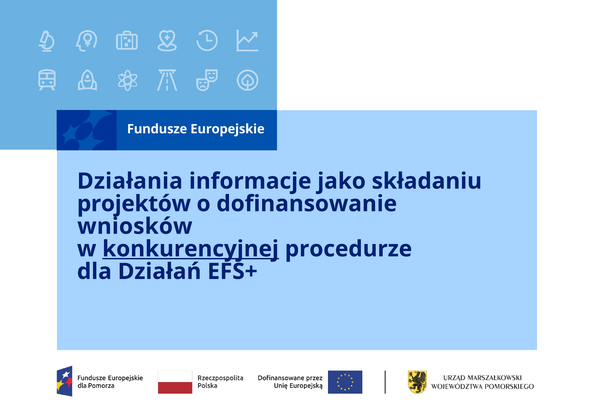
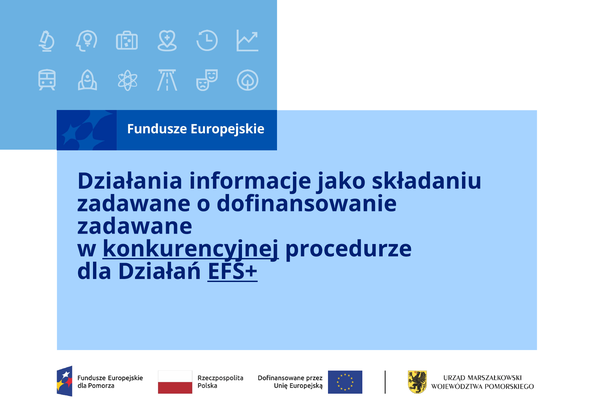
projektów at (134, 204): projektów -> zadawane
wniosków at (135, 226): wniosków -> zadawane
EFS+ underline: none -> present
